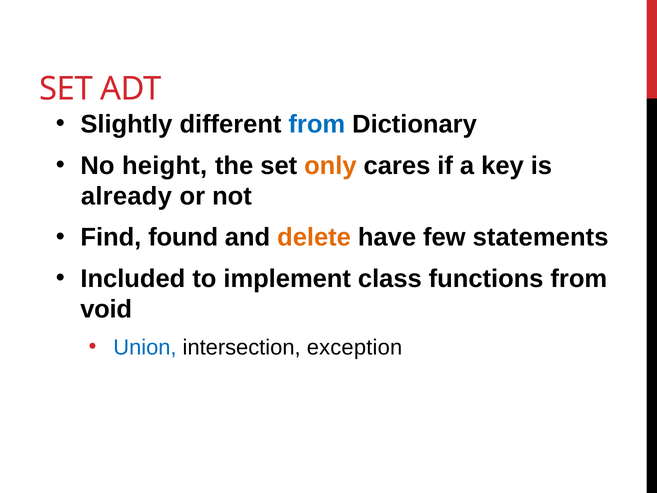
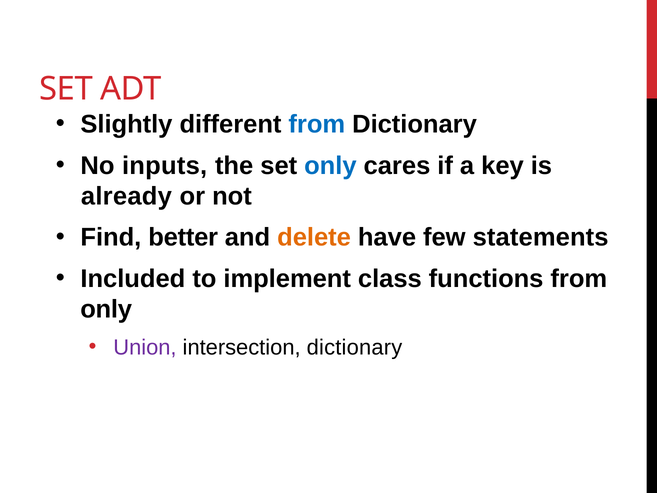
height: height -> inputs
only at (330, 166) colour: orange -> blue
found: found -> better
void at (106, 309): void -> only
Union colour: blue -> purple
intersection exception: exception -> dictionary
